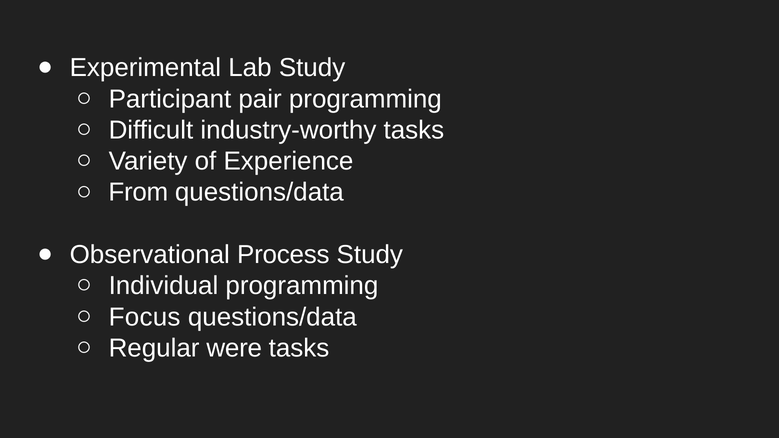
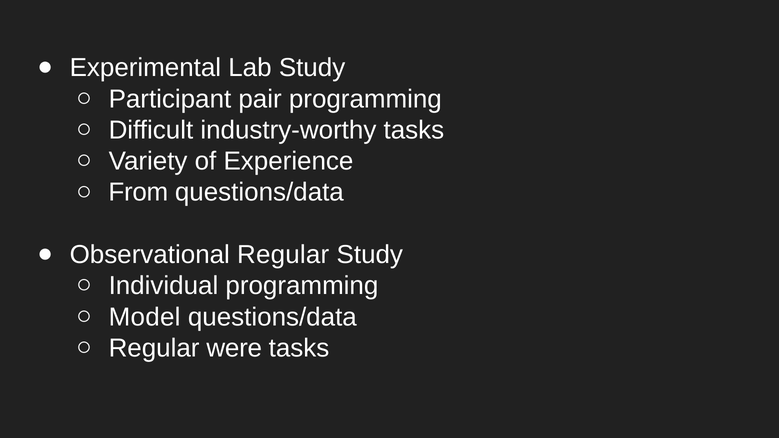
Observational Process: Process -> Regular
Focus: Focus -> Model
